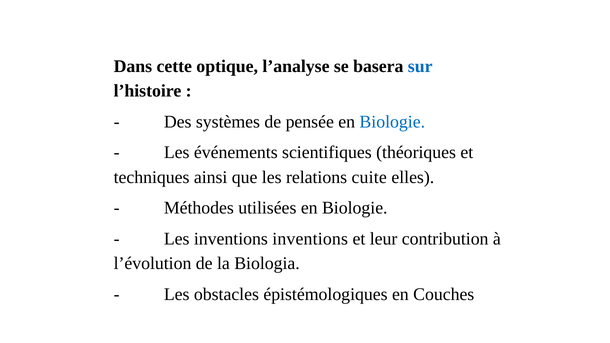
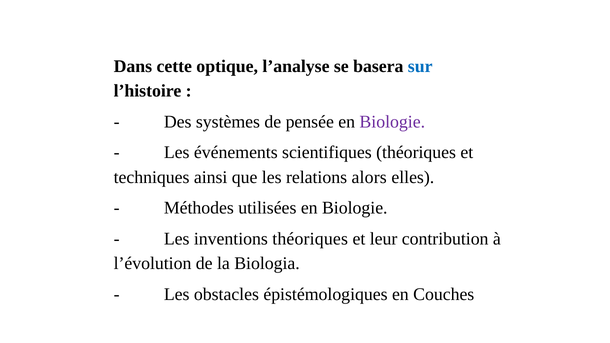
Biologie at (392, 122) colour: blue -> purple
cuite: cuite -> alors
inventions inventions: inventions -> théoriques
